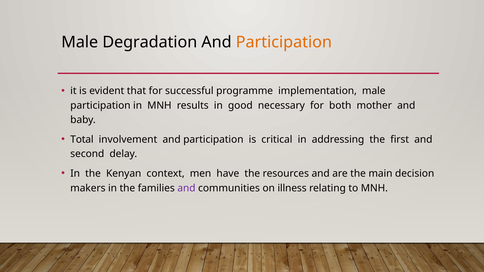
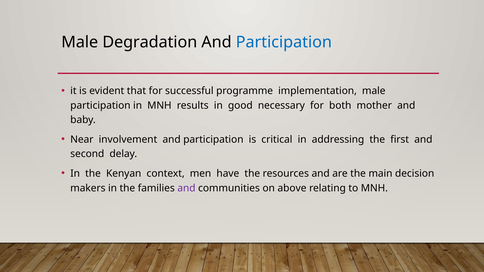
Participation at (284, 42) colour: orange -> blue
Total: Total -> Near
illness: illness -> above
